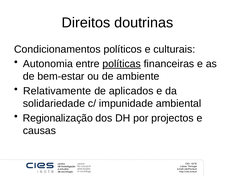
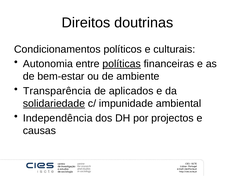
Relativamente: Relativamente -> Transparência
solidariedade underline: none -> present
Regionalização: Regionalização -> Independência
